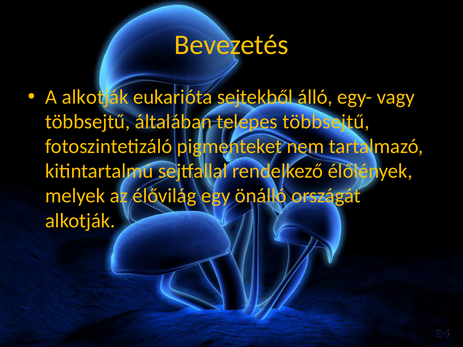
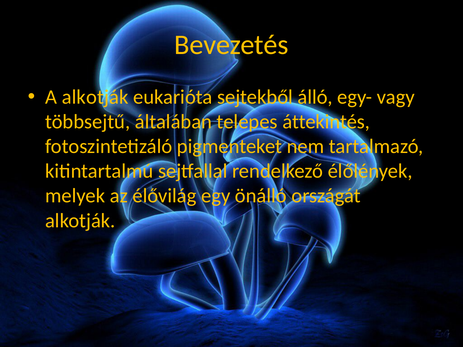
telepes többsejtű: többsejtű -> áttekintés
